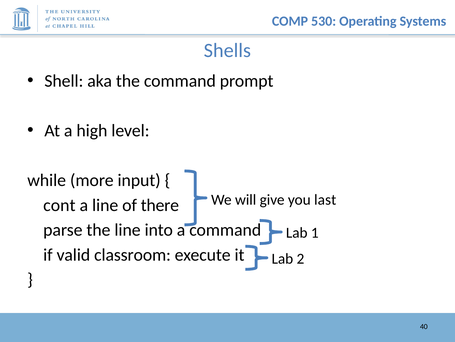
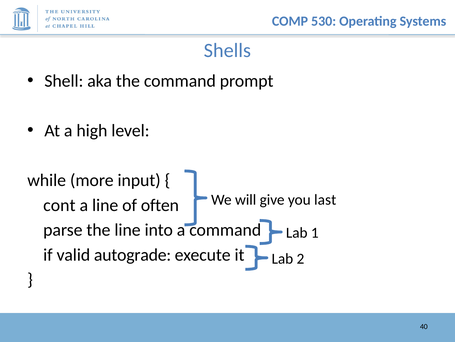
there: there -> often
classroom: classroom -> autograde
